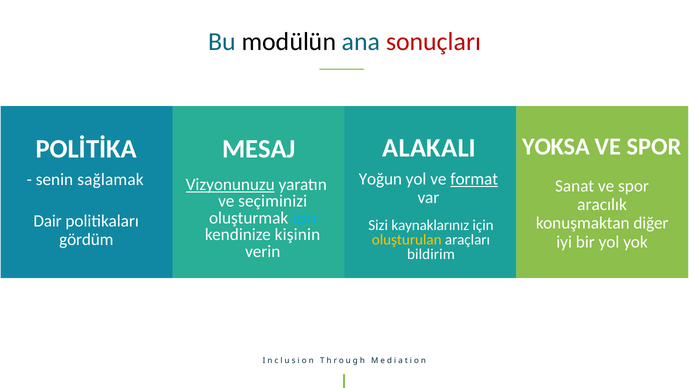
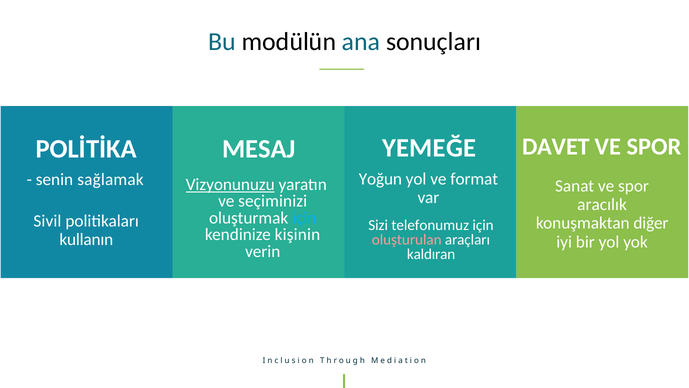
sonuçları colour: red -> black
YOKSA: YOKSA -> DAVET
ALAKALI: ALAKALI -> YEMEĞE
format underline: present -> none
Dair: Dair -> Sivil
kaynaklarınız: kaynaklarınız -> telefonumuz
gördüm: gördüm -> kullanın
oluşturulan colour: yellow -> pink
bildirim: bildirim -> kaldıran
